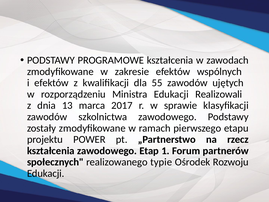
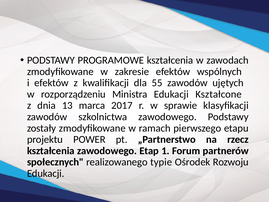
Realizowali: Realizowali -> Kształcone
